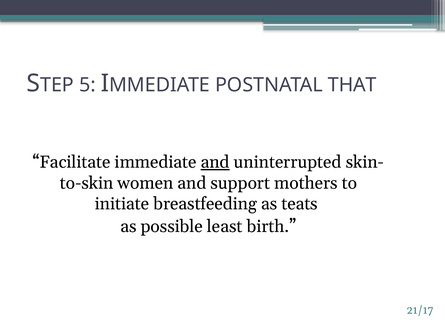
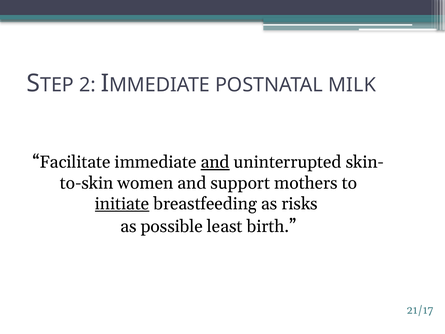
5: 5 -> 2
THAT: THAT -> MILK
initiate underline: none -> present
teats: teats -> risks
